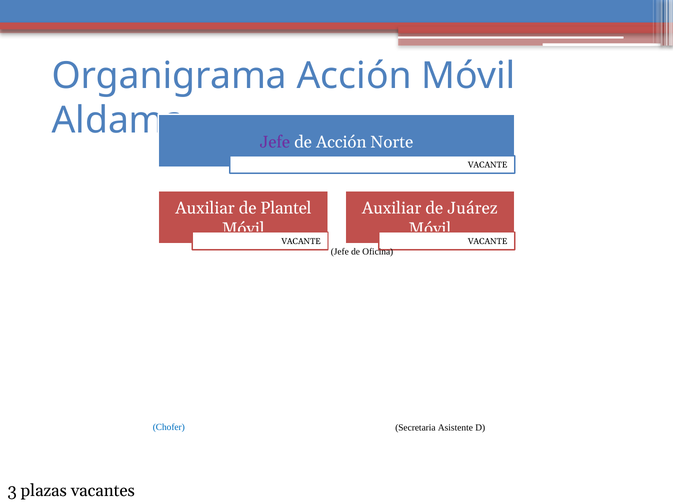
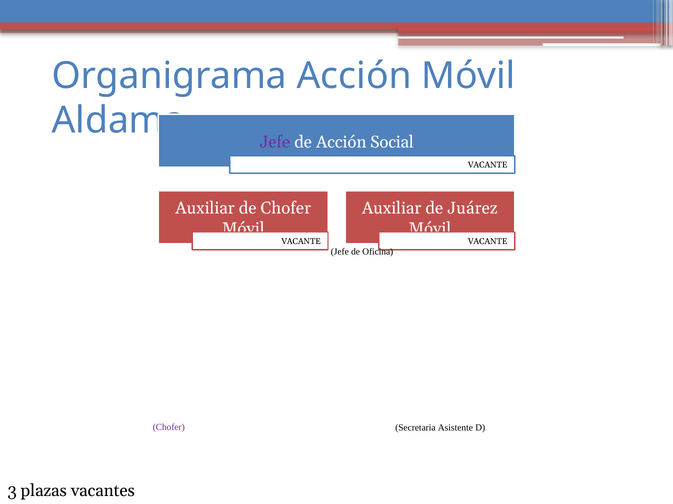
Norte: Norte -> Social
de Plantel: Plantel -> Chofer
Chofer at (169, 428) colour: blue -> purple
